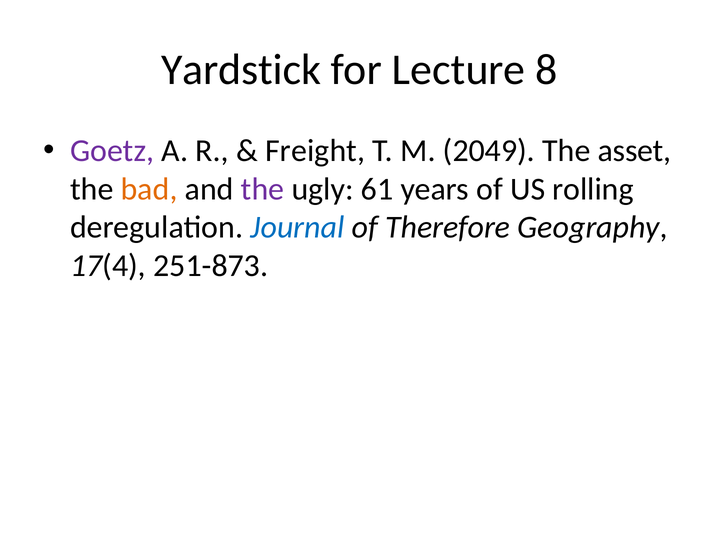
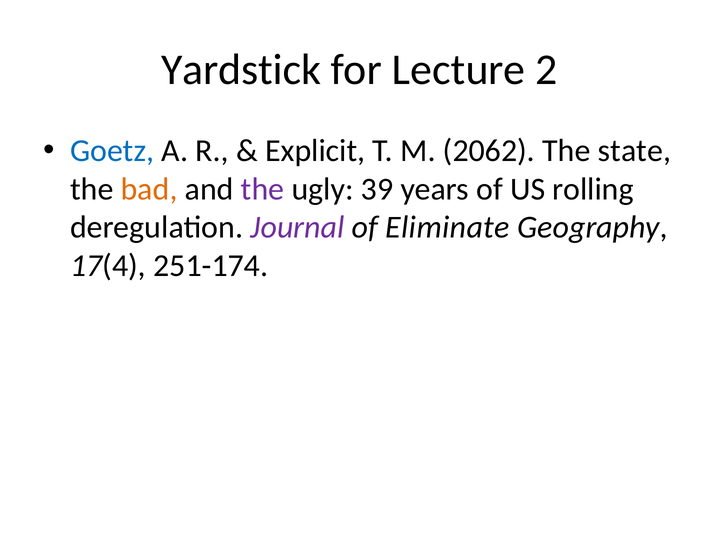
8: 8 -> 2
Goetz colour: purple -> blue
Freight: Freight -> Explicit
2049: 2049 -> 2062
asset: asset -> state
61: 61 -> 39
Journal colour: blue -> purple
Therefore: Therefore -> Eliminate
251-873: 251-873 -> 251-174
